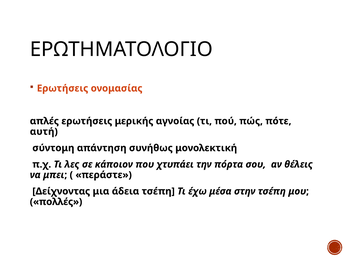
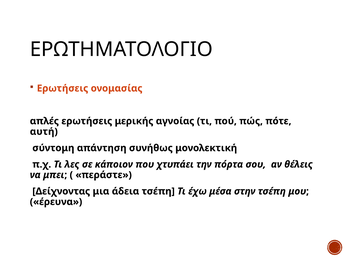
πολλές: πολλές -> έρευνα
